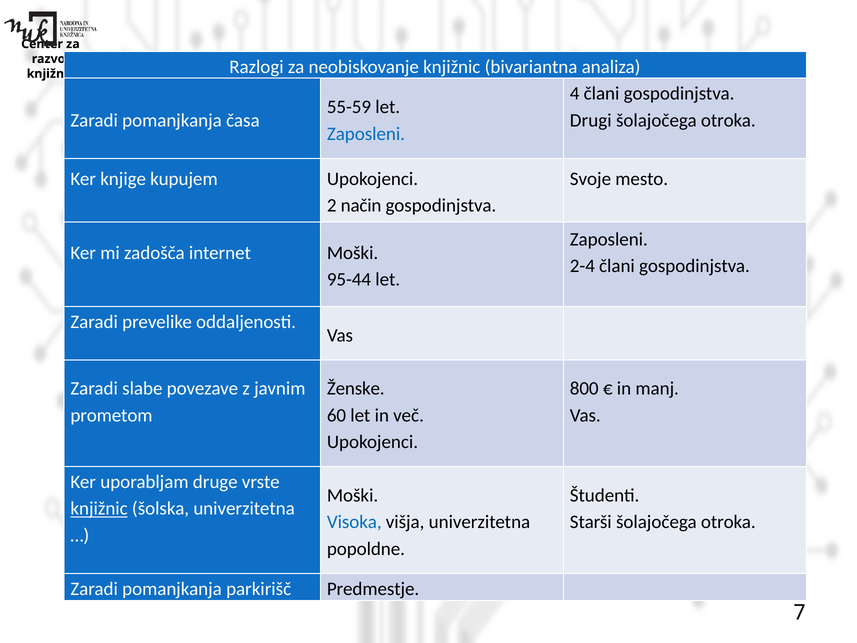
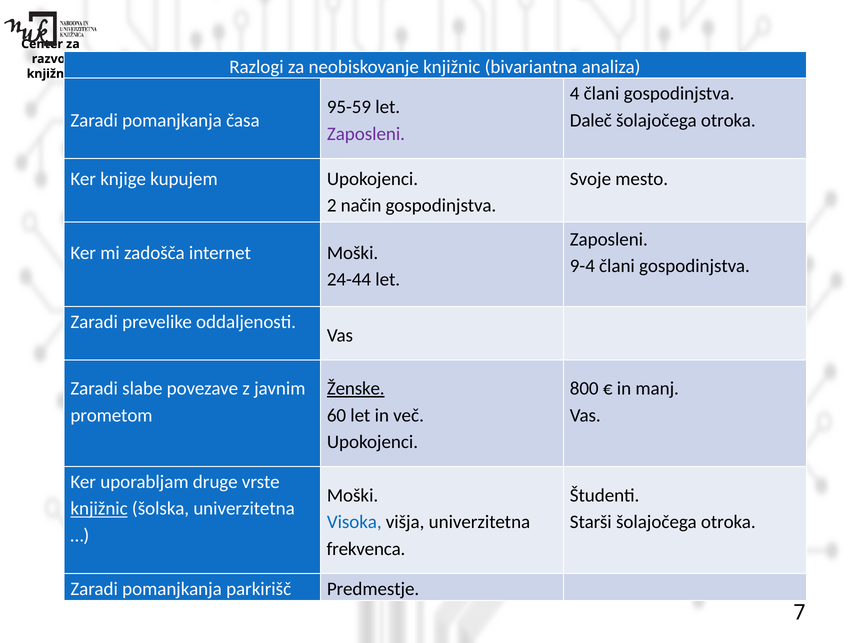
55-59: 55-59 -> 95-59
Drugi: Drugi -> Daleč
Zaposleni at (366, 134) colour: blue -> purple
2-4: 2-4 -> 9-4
95-44: 95-44 -> 24-44
Ženske underline: none -> present
popoldne: popoldne -> frekvenca
